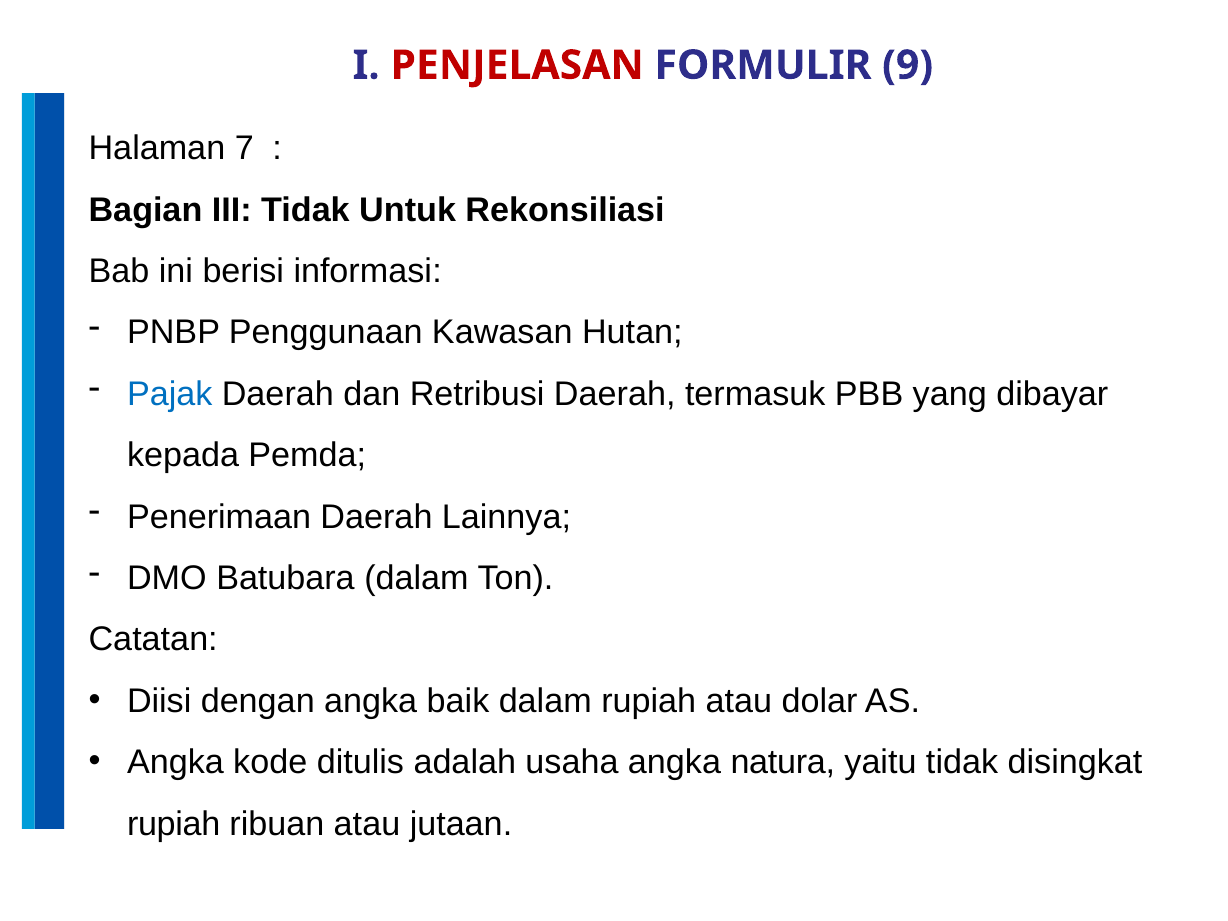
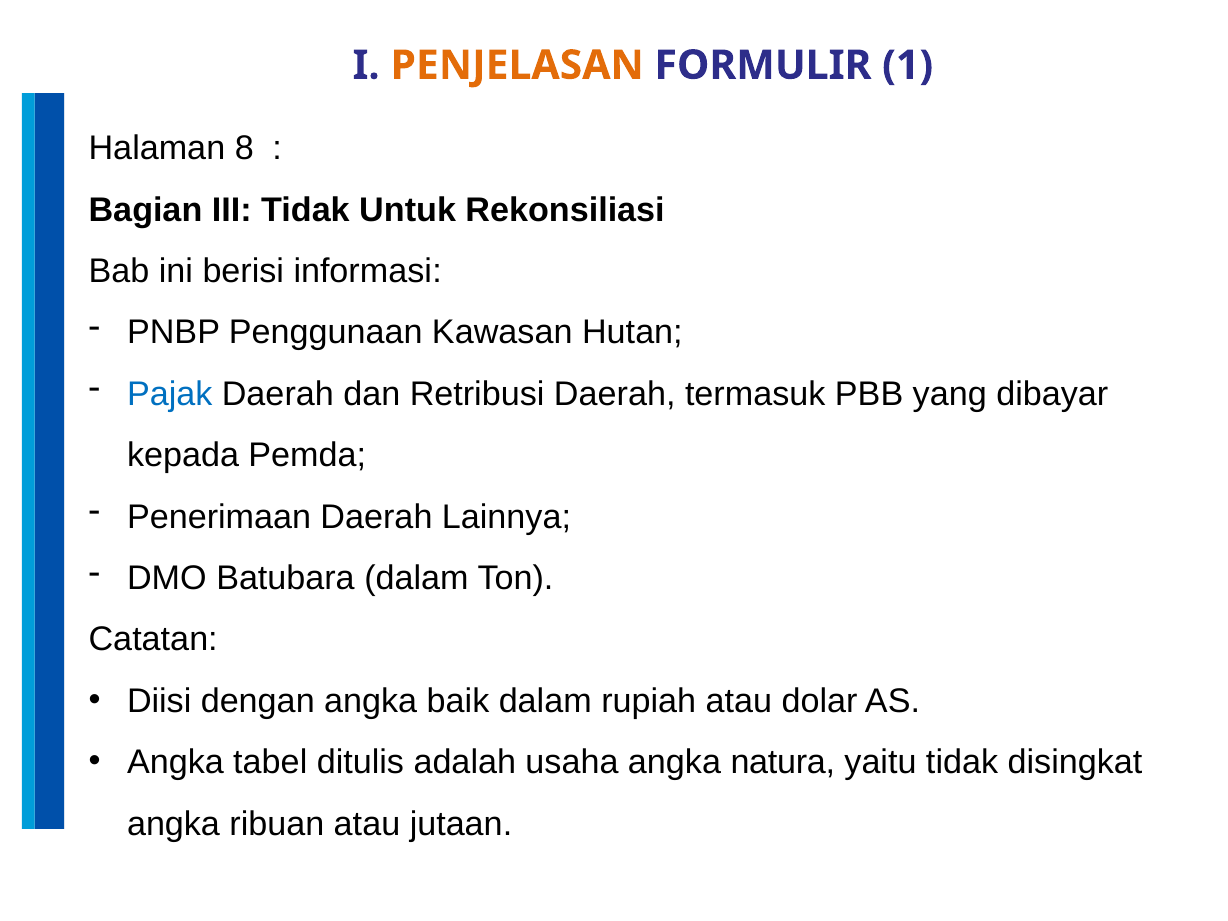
PENJELASAN colour: red -> orange
9: 9 -> 1
7: 7 -> 8
kode: kode -> tabel
rupiah at (174, 824): rupiah -> angka
